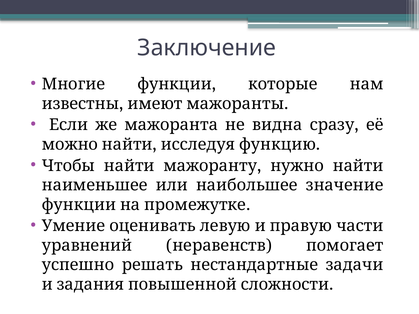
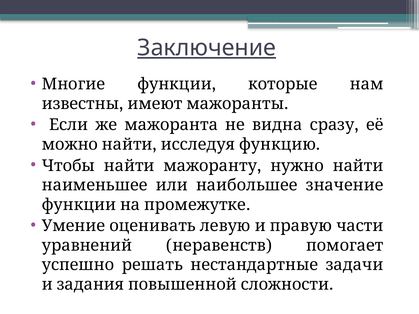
Заключение underline: none -> present
